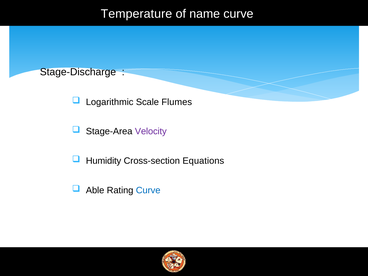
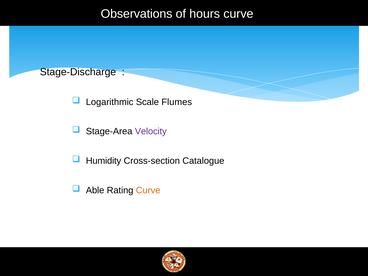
Temperature: Temperature -> Observations
name: name -> hours
Equations: Equations -> Catalogue
Curve at (148, 190) colour: blue -> orange
